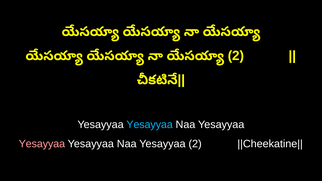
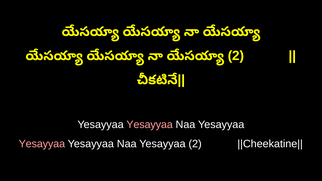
Yesayyaa at (150, 125) colour: light blue -> pink
